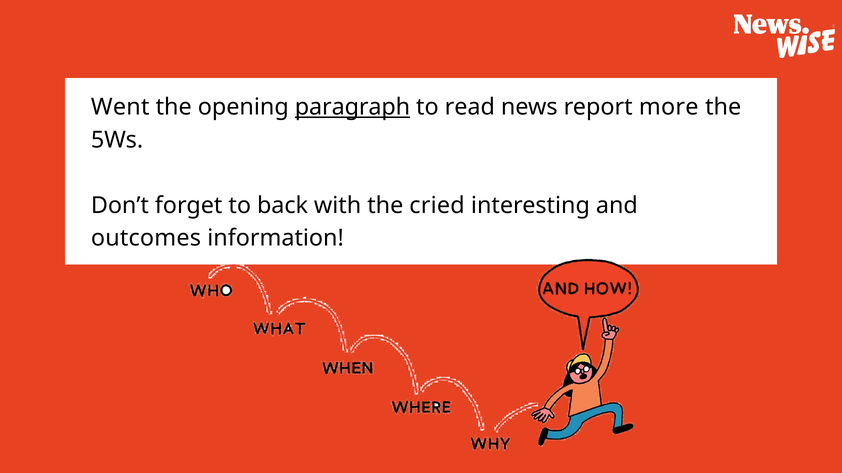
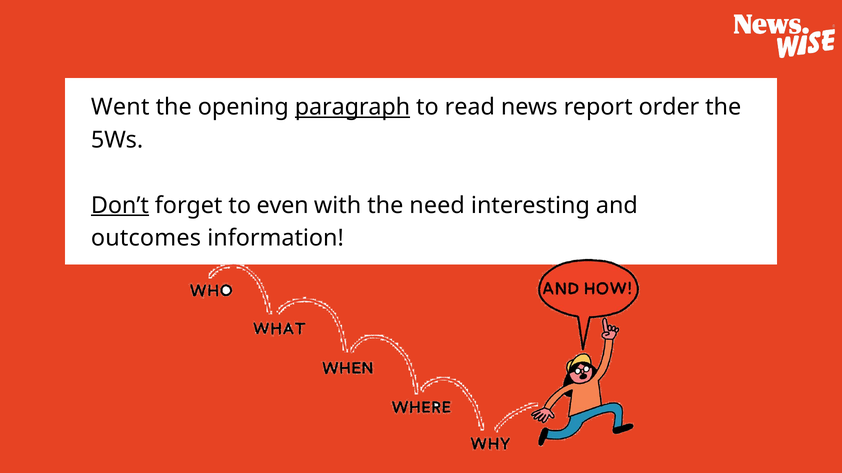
more: more -> order
Don’t underline: none -> present
back: back -> even
cried: cried -> need
